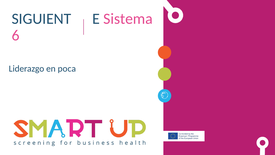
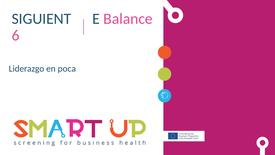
Sistema: Sistema -> Balance
